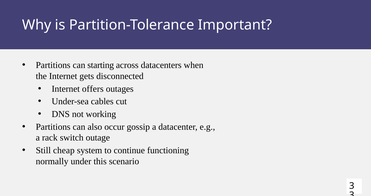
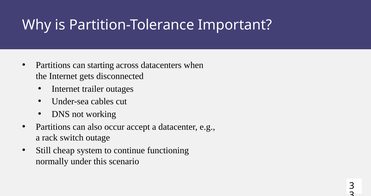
offers: offers -> trailer
gossip: gossip -> accept
